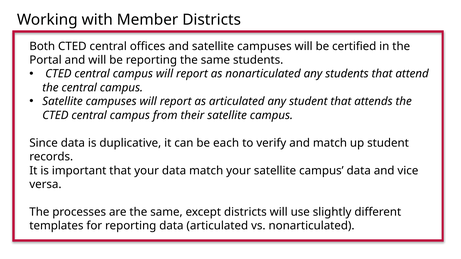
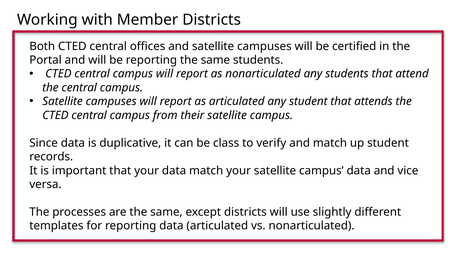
each: each -> class
